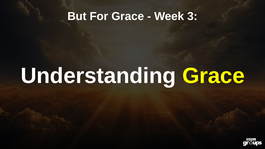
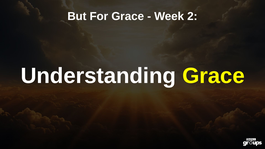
3: 3 -> 2
